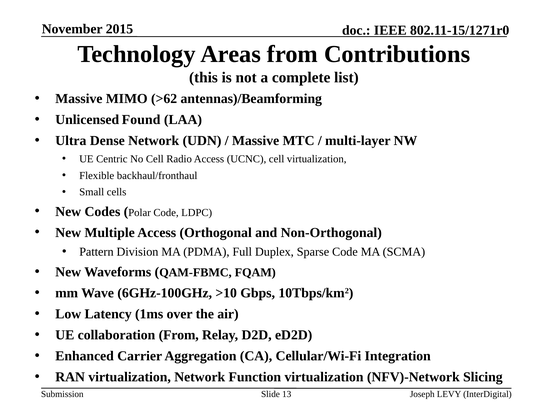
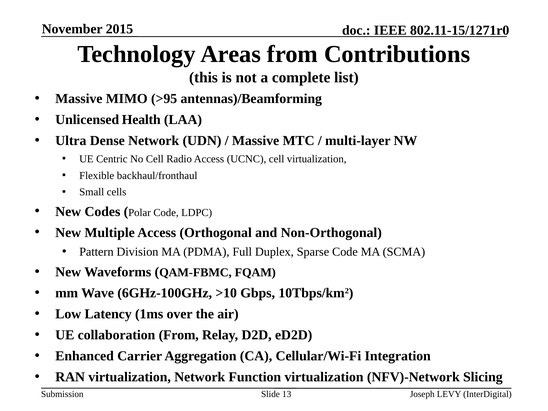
>62: >62 -> >95
Found: Found -> Health
